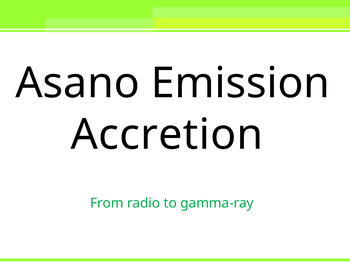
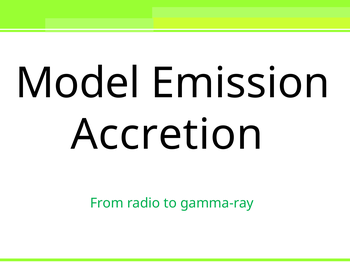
Asano: Asano -> Model
